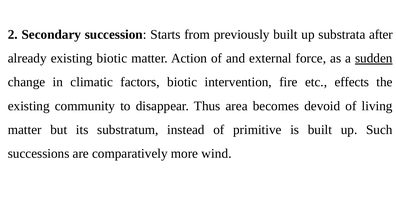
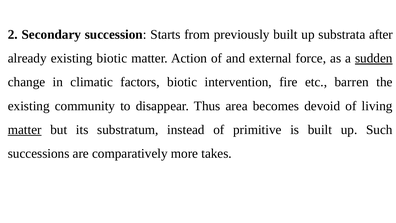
effects: effects -> barren
matter at (25, 130) underline: none -> present
wind: wind -> takes
